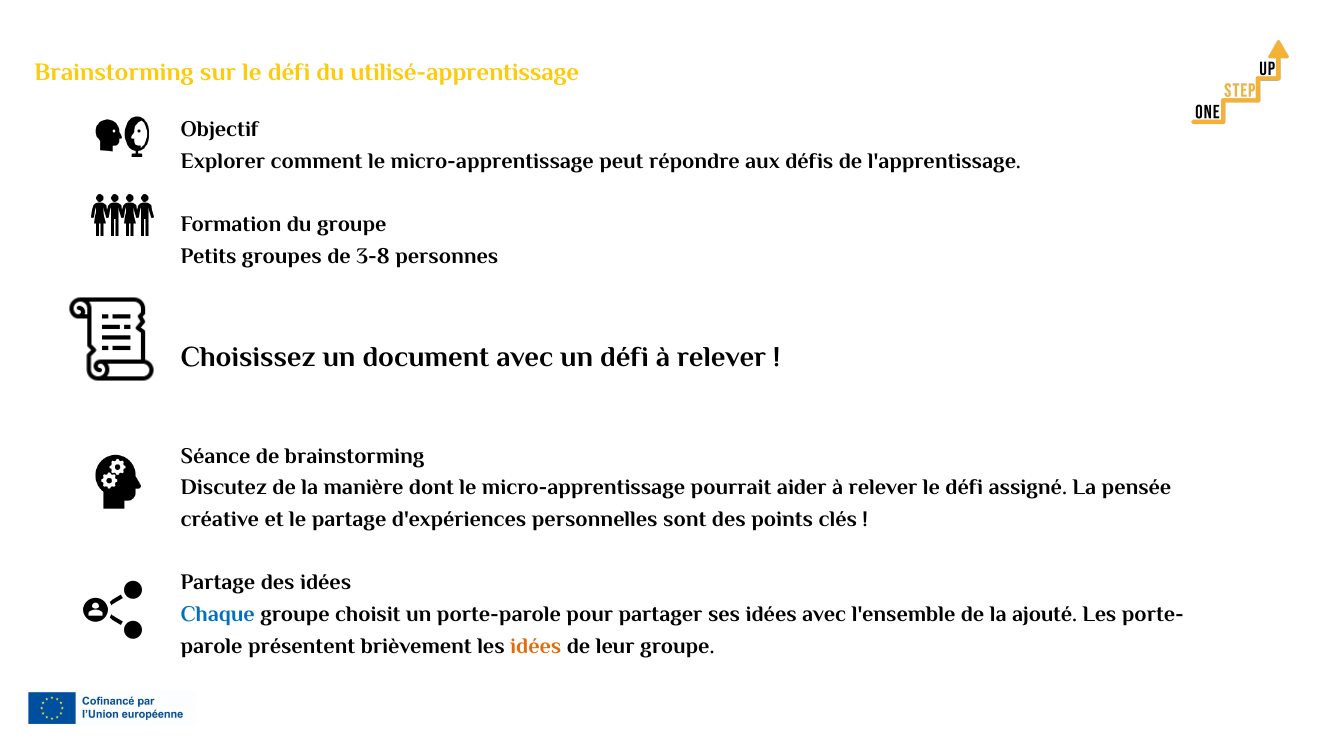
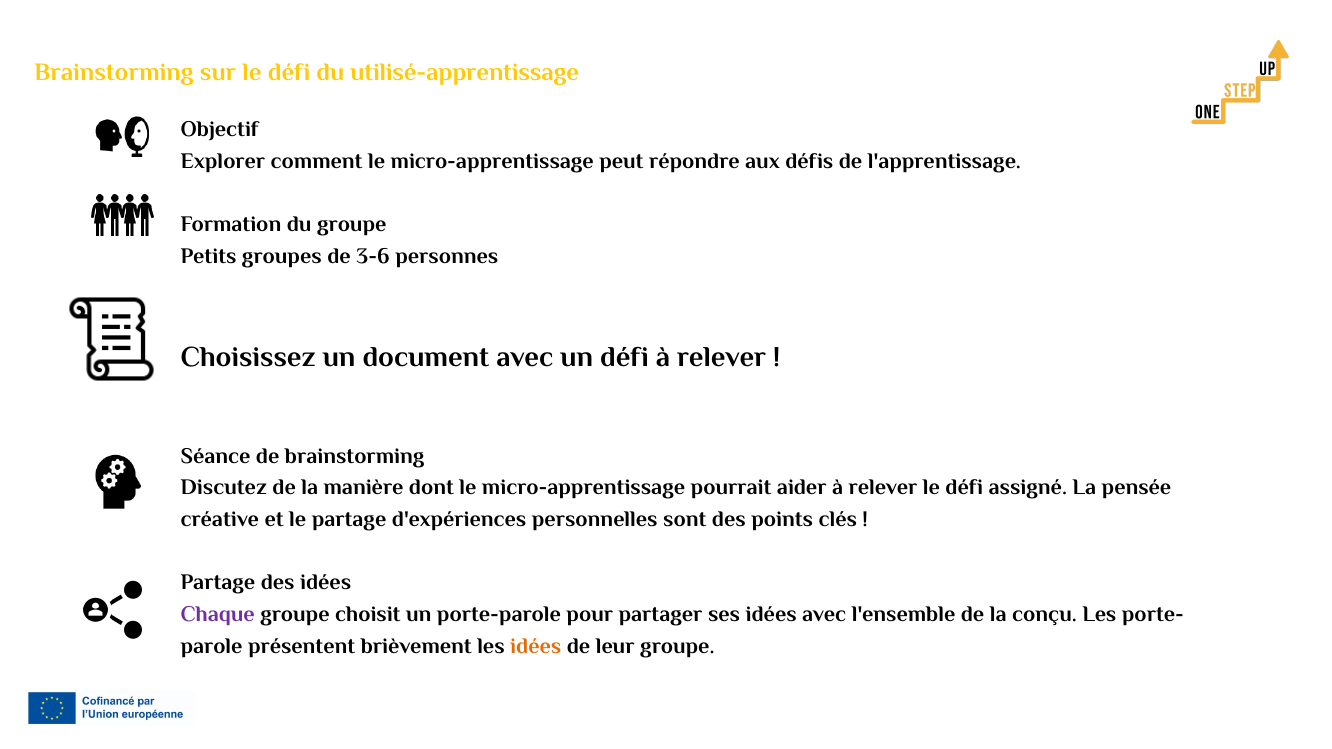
3-8: 3-8 -> 3-6
Chaque colour: blue -> purple
ajouté: ajouté -> conçu
